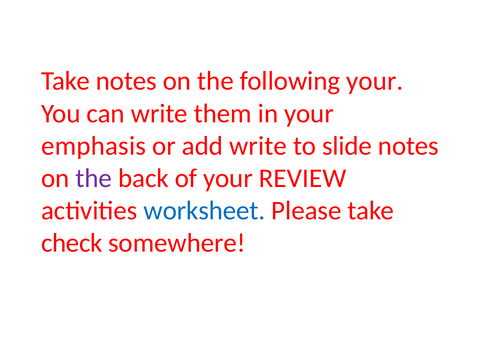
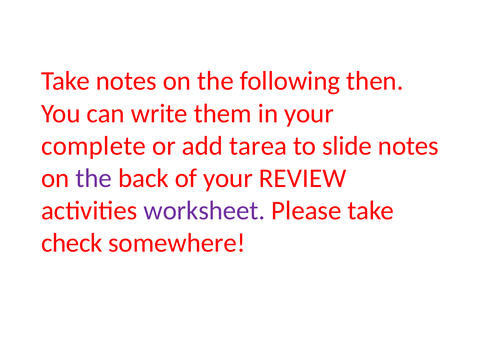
following your: your -> then
emphasis: emphasis -> complete
add write: write -> tarea
worksheet colour: blue -> purple
